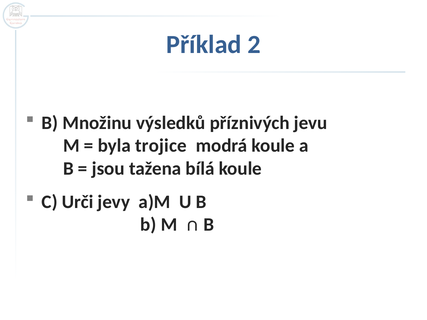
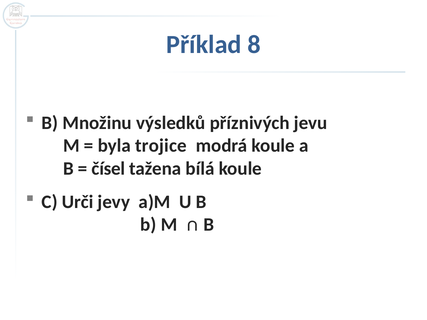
2: 2 -> 8
jsou: jsou -> čísel
